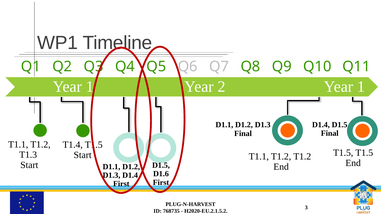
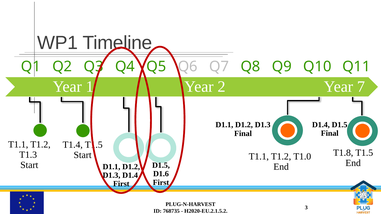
1 at (361, 87): 1 -> 7
T1.5 at (343, 153): T1.5 -> T1.8
T1.2 T1.2: T1.2 -> T1.0
